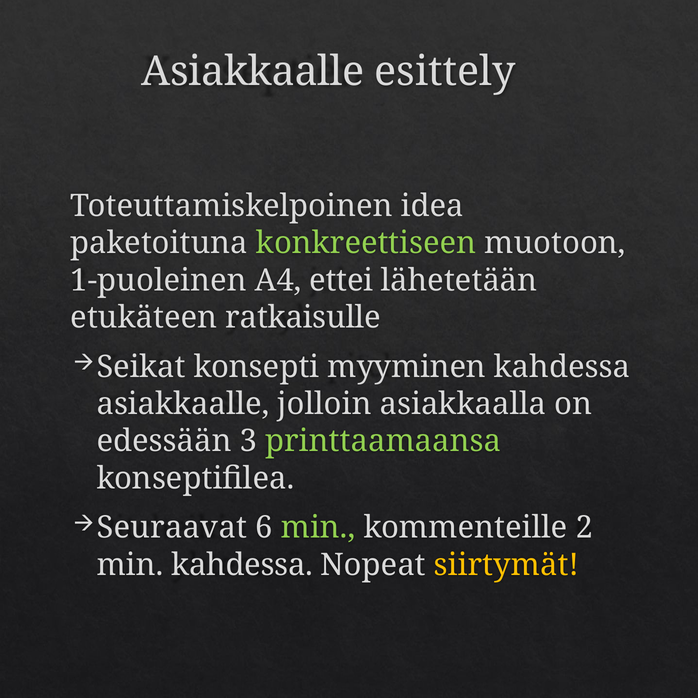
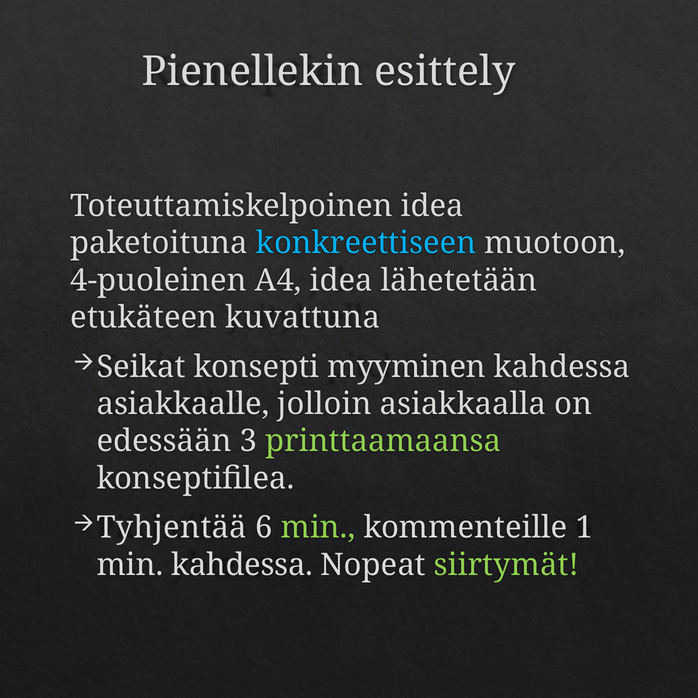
Asiakkaalle at (253, 72): Asiakkaalle -> Pienellekin
konkreettiseen colour: light green -> light blue
1-puoleinen: 1-puoleinen -> 4-puoleinen
A4 ettei: ettei -> idea
ratkaisulle: ratkaisulle -> kuvattuna
Seuraavat: Seuraavat -> Tyhjentää
2: 2 -> 1
siirtymät colour: yellow -> light green
